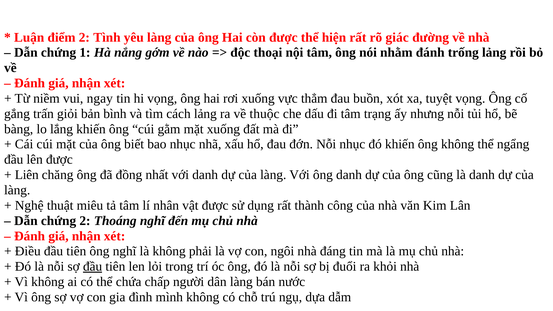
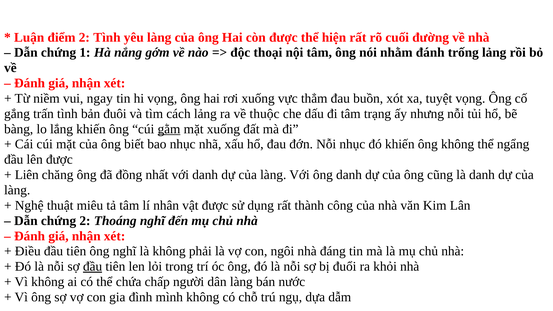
giác: giác -> cuối
trấn giỏi: giỏi -> tình
bình: bình -> đuôi
gằm underline: none -> present
